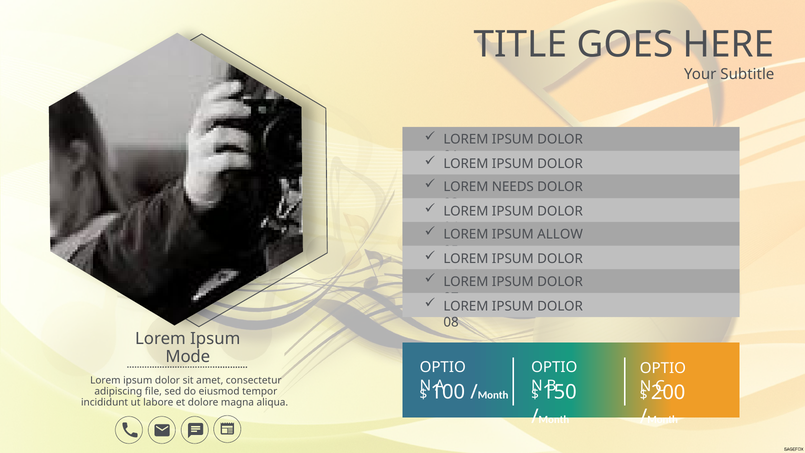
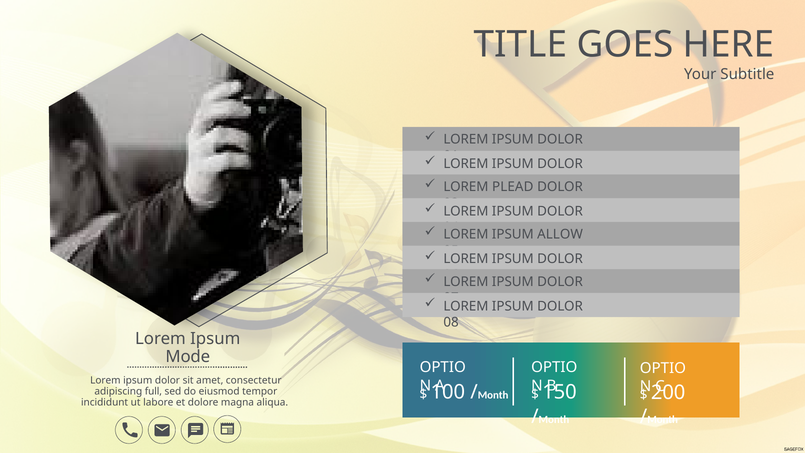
NEEDS: NEEDS -> PLEAD
file: file -> full
